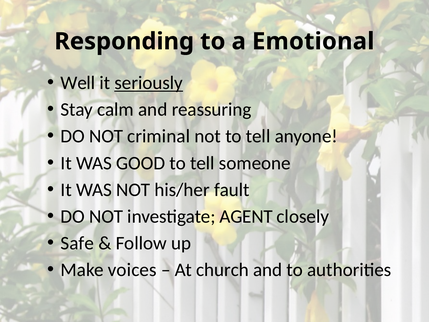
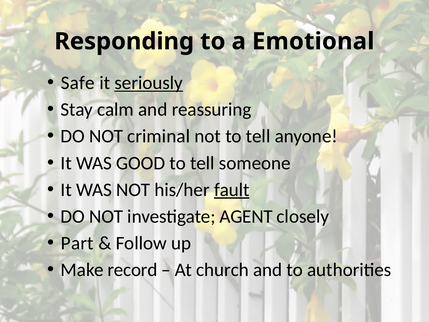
Well: Well -> Safe
fault underline: none -> present
Safe: Safe -> Part
voices: voices -> record
